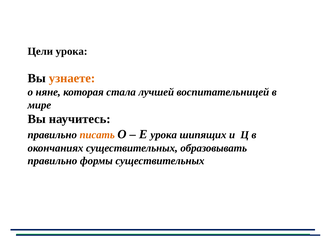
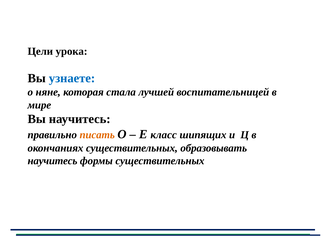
узнаете colour: orange -> blue
Е урока: урока -> класс
правильно at (52, 161): правильно -> научитесь
